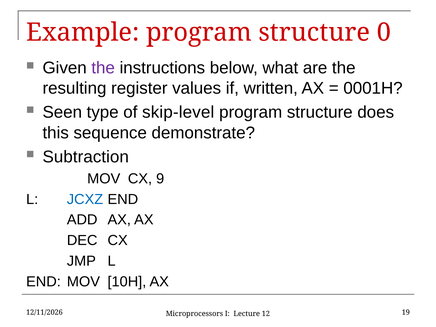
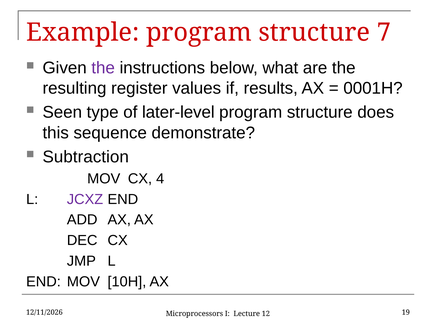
0: 0 -> 7
written: written -> results
skip-level: skip-level -> later-level
9: 9 -> 4
JCXZ colour: blue -> purple
